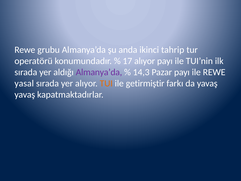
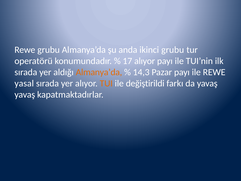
ikinci tahrip: tahrip -> grubu
Almanya’da at (99, 72) colour: purple -> orange
getirmiştir: getirmiştir -> değiştirildi
